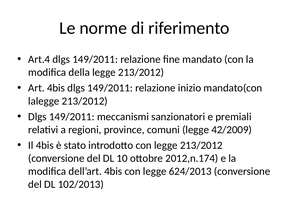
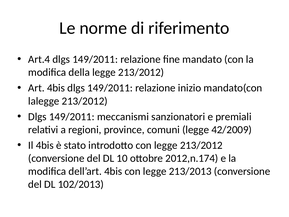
624/2013: 624/2013 -> 213/2013
